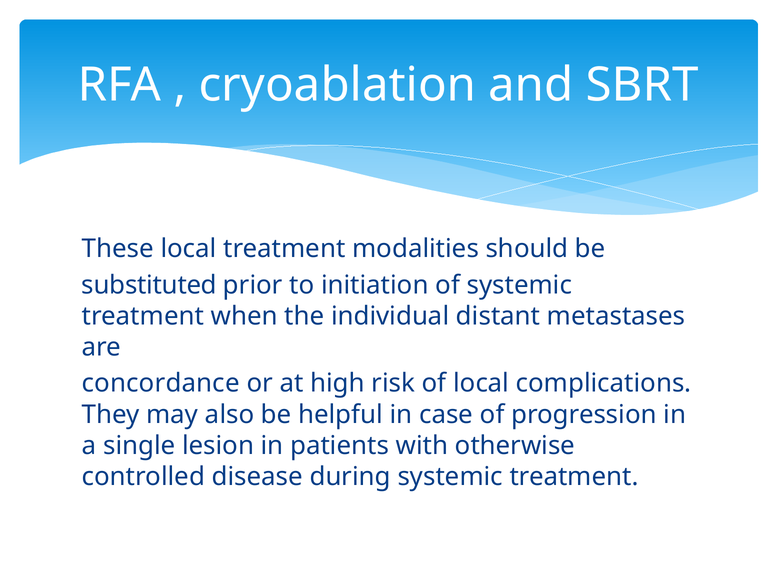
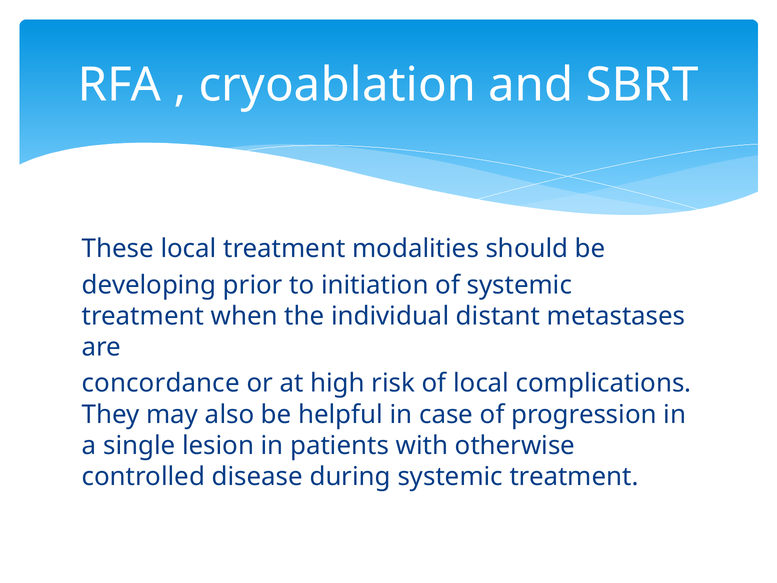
substituted: substituted -> developing
